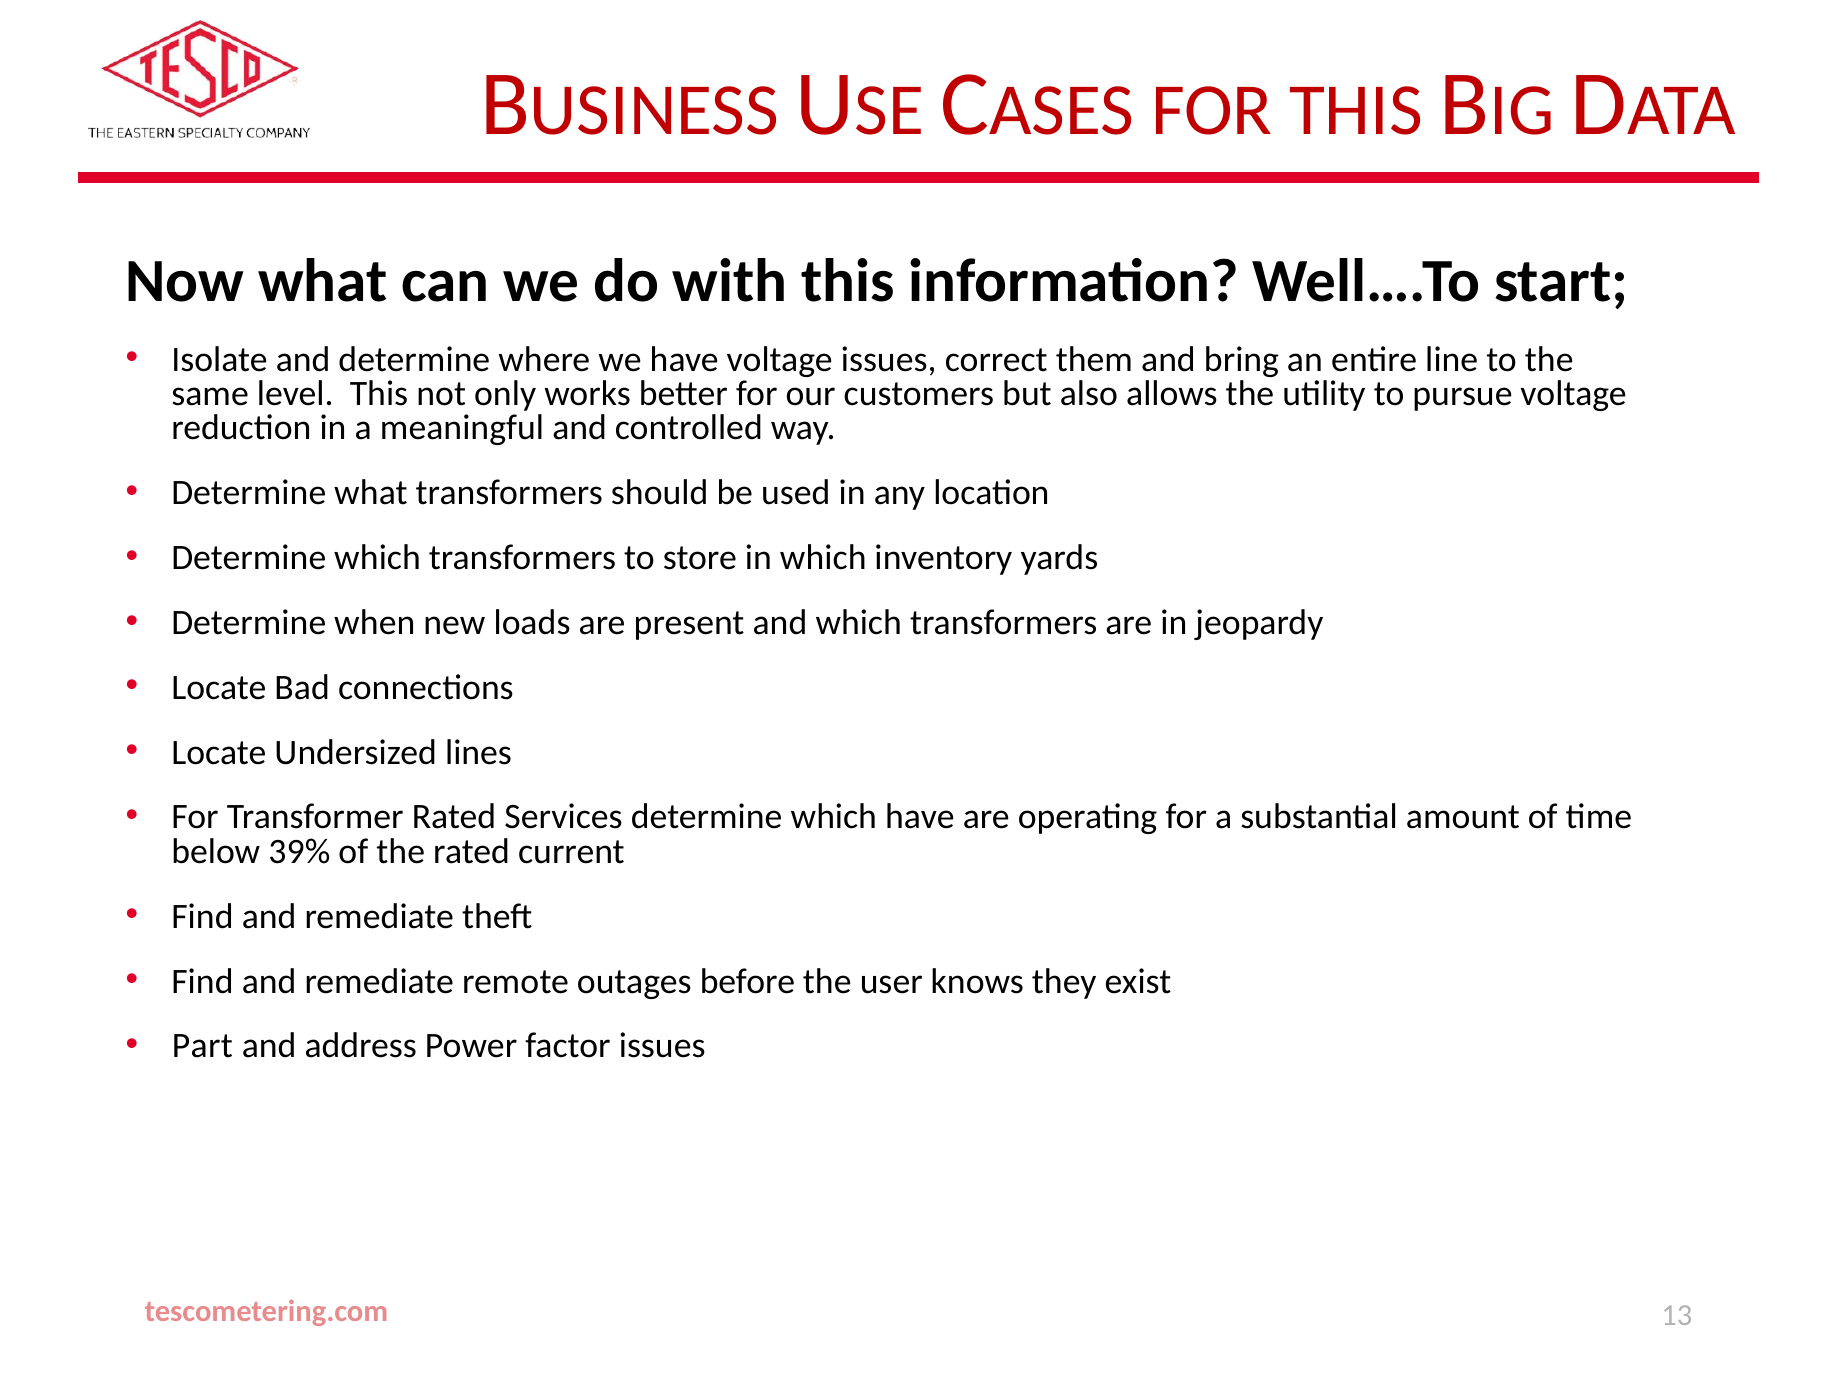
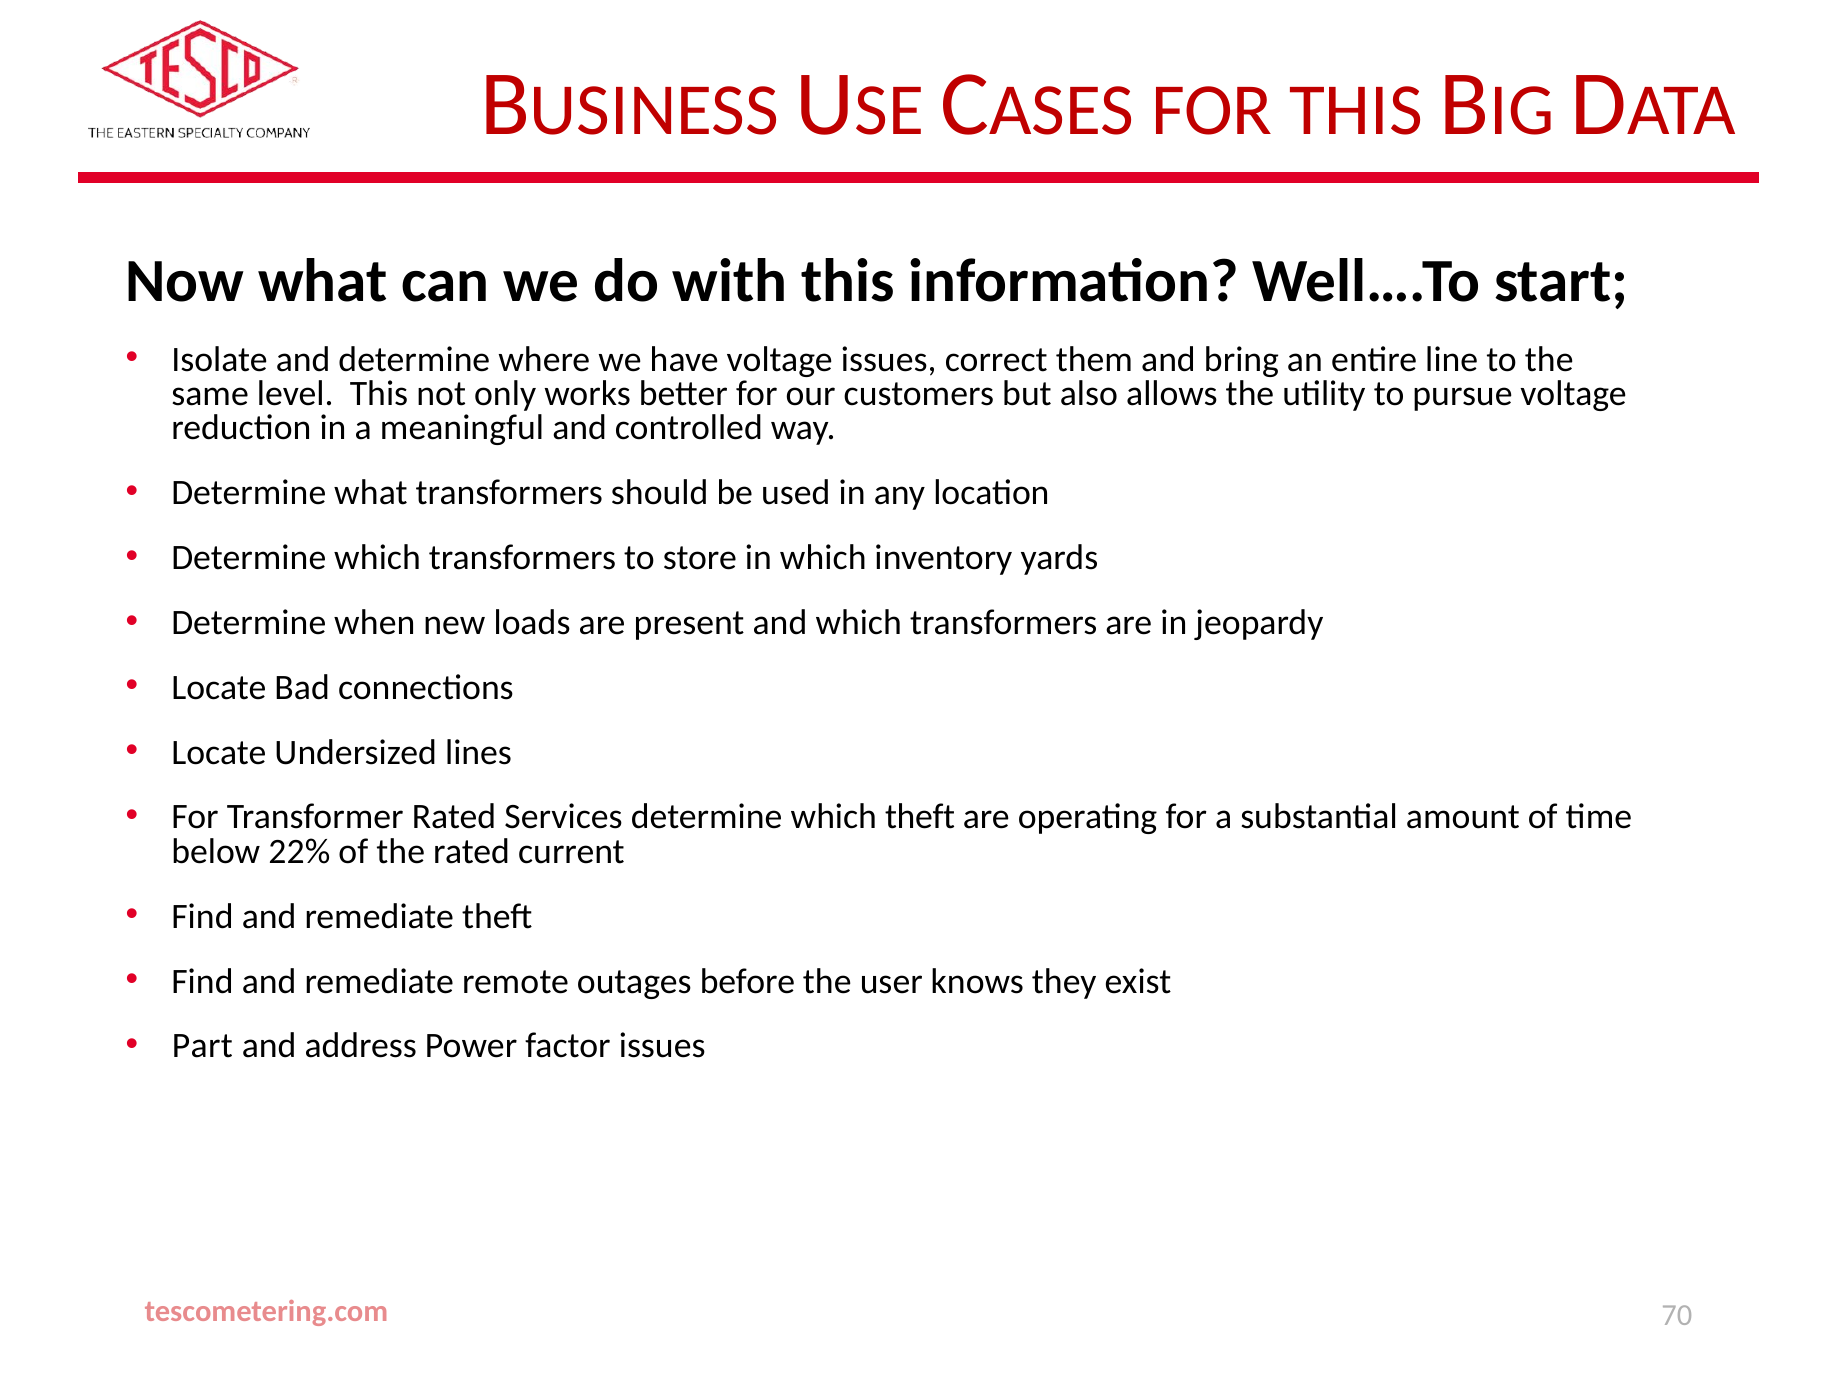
which have: have -> theft
39%: 39% -> 22%
13: 13 -> 70
